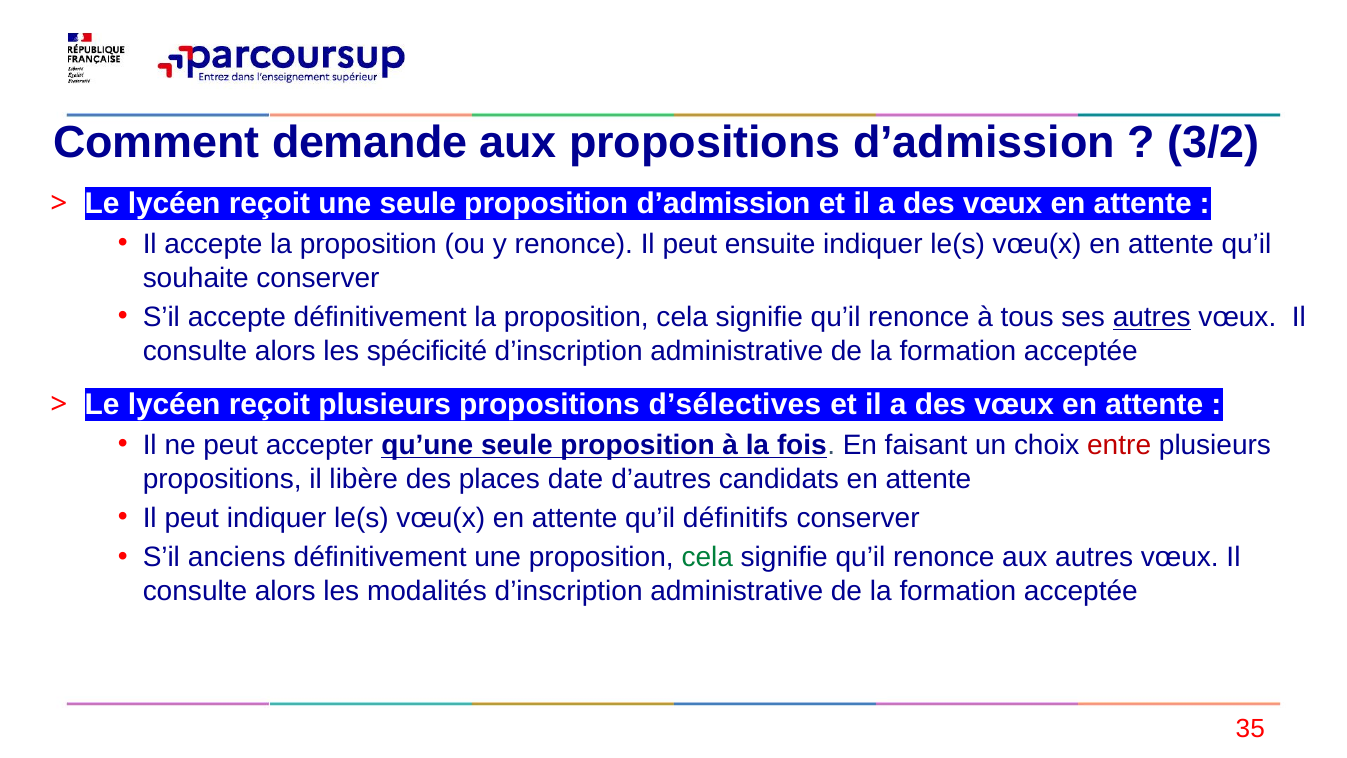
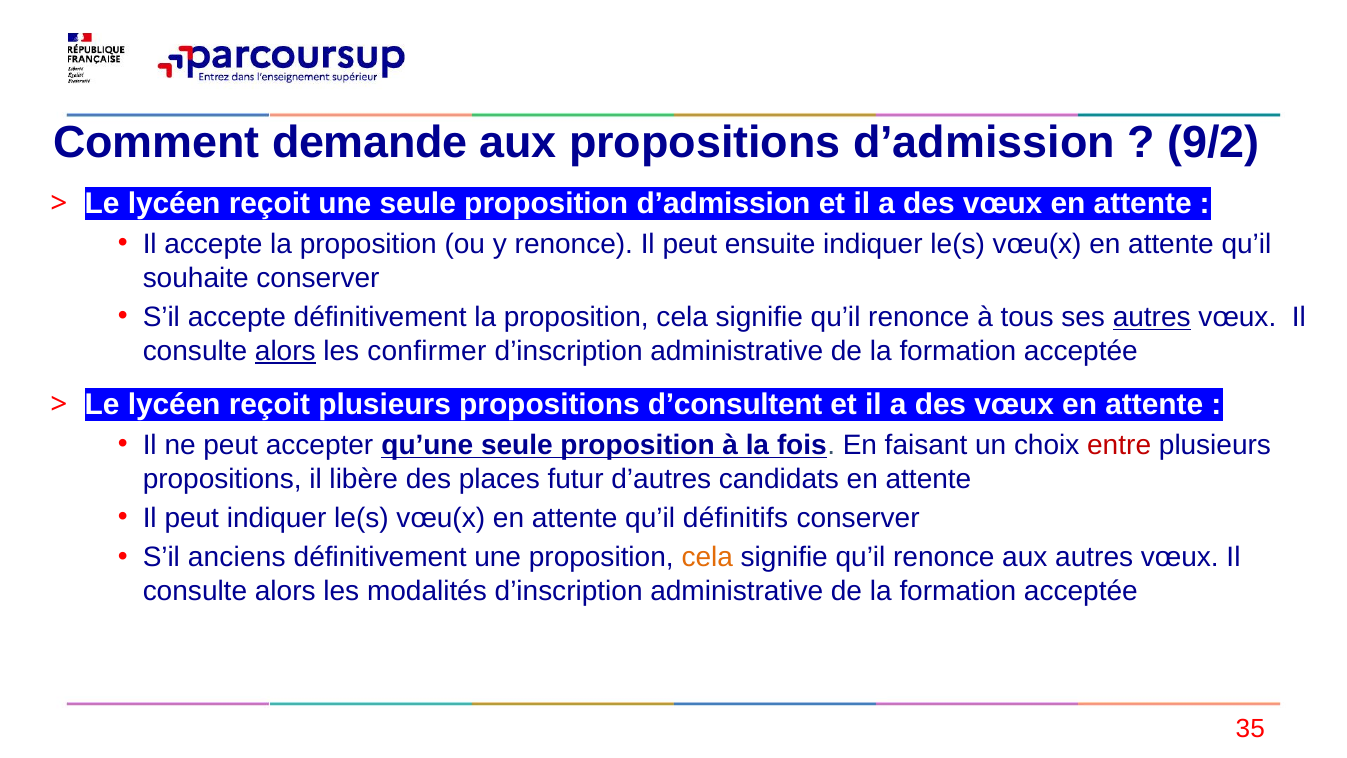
3/2: 3/2 -> 9/2
alors at (285, 351) underline: none -> present
spécificité: spécificité -> confirmer
d’sélectives: d’sélectives -> d’consultent
date: date -> futur
cela at (707, 557) colour: green -> orange
